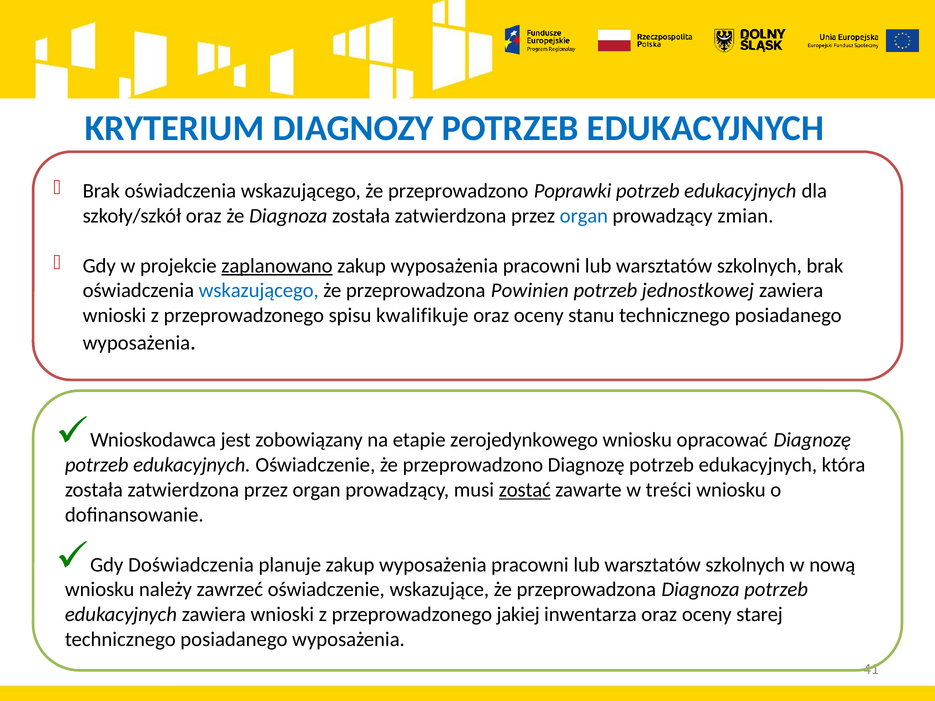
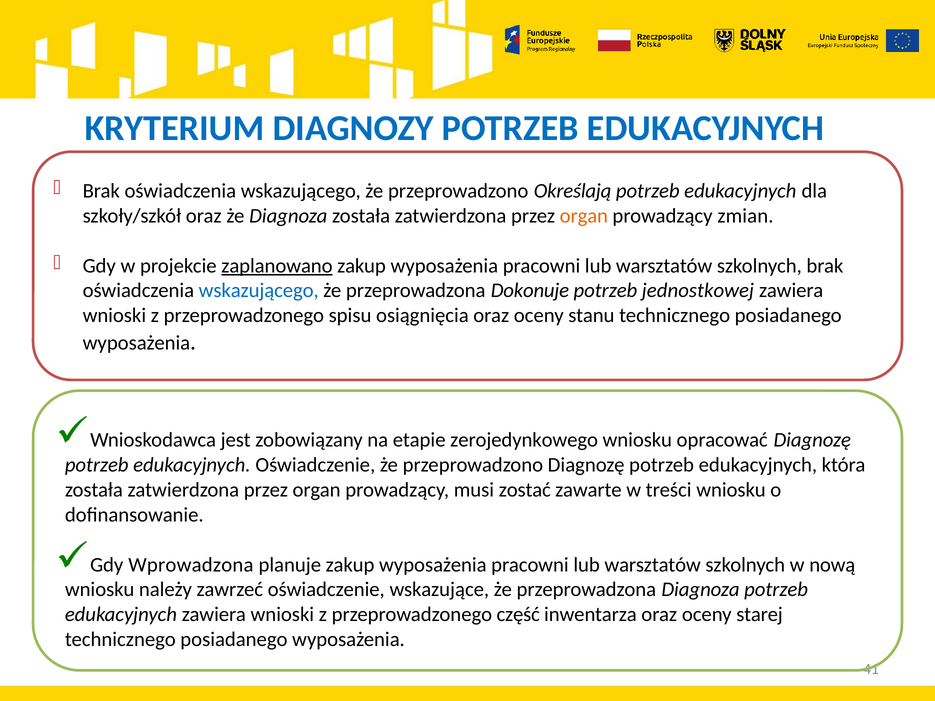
Poprawki: Poprawki -> Określają
organ at (584, 216) colour: blue -> orange
Powinien: Powinien -> Dokonuje
kwalifikuje: kwalifikuje -> osiągnięcia
zostać underline: present -> none
Doświadczenia: Doświadczenia -> Wprowadzona
jakiej: jakiej -> część
